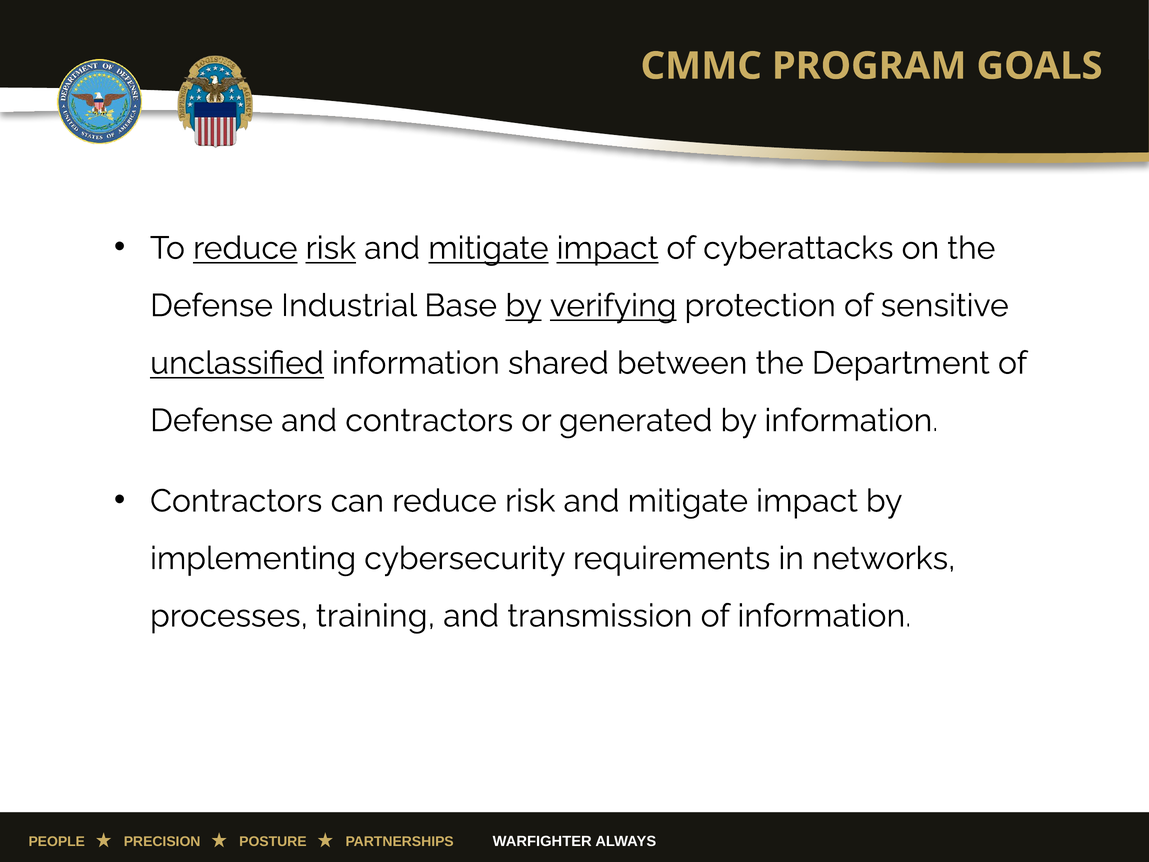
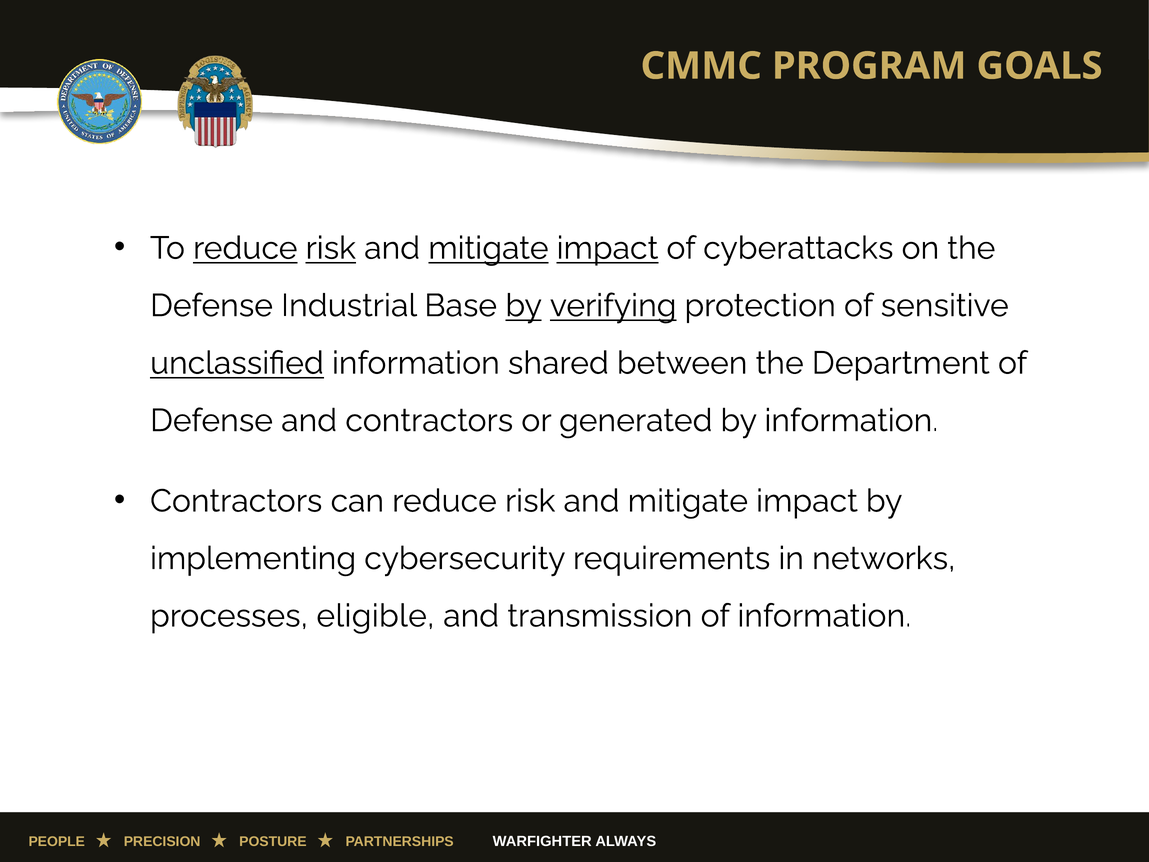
training: training -> eligible
